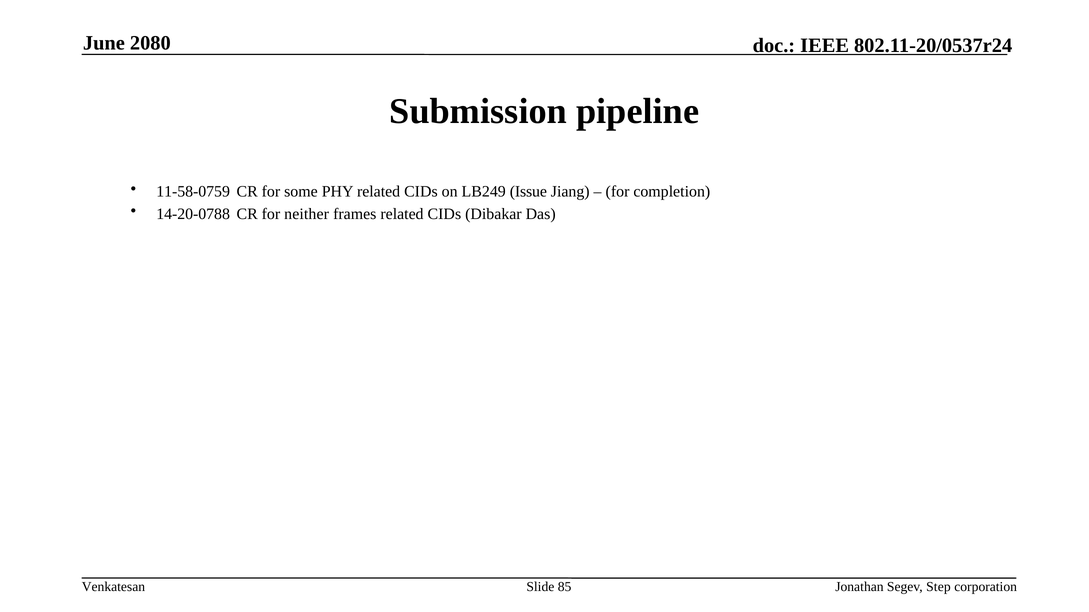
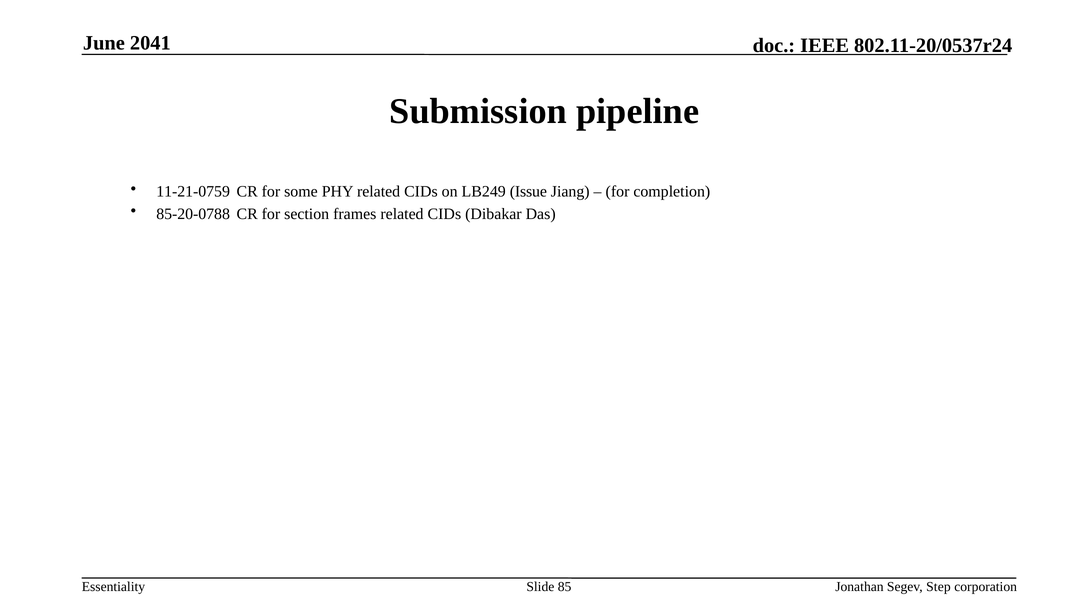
2080: 2080 -> 2041
11-58-0759: 11-58-0759 -> 11-21-0759
14-20-0788: 14-20-0788 -> 85-20-0788
neither: neither -> section
Venkatesan: Venkatesan -> Essentiality
